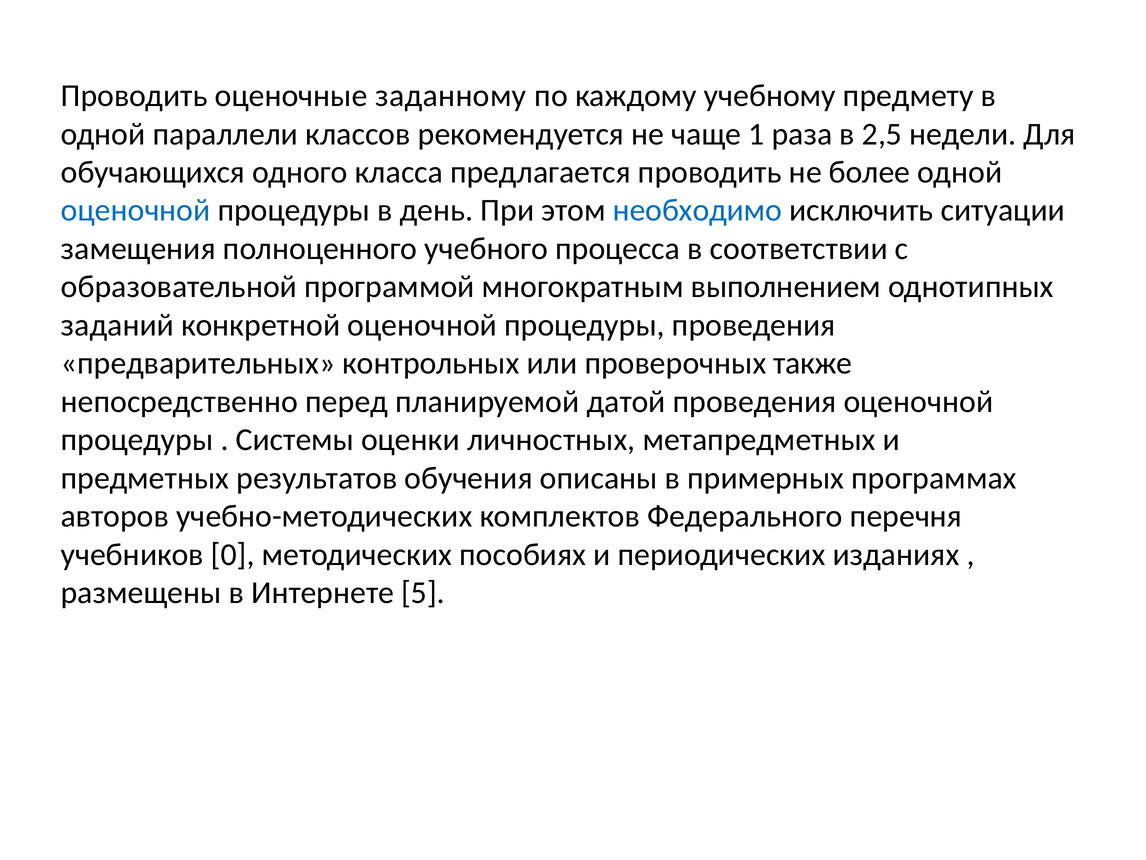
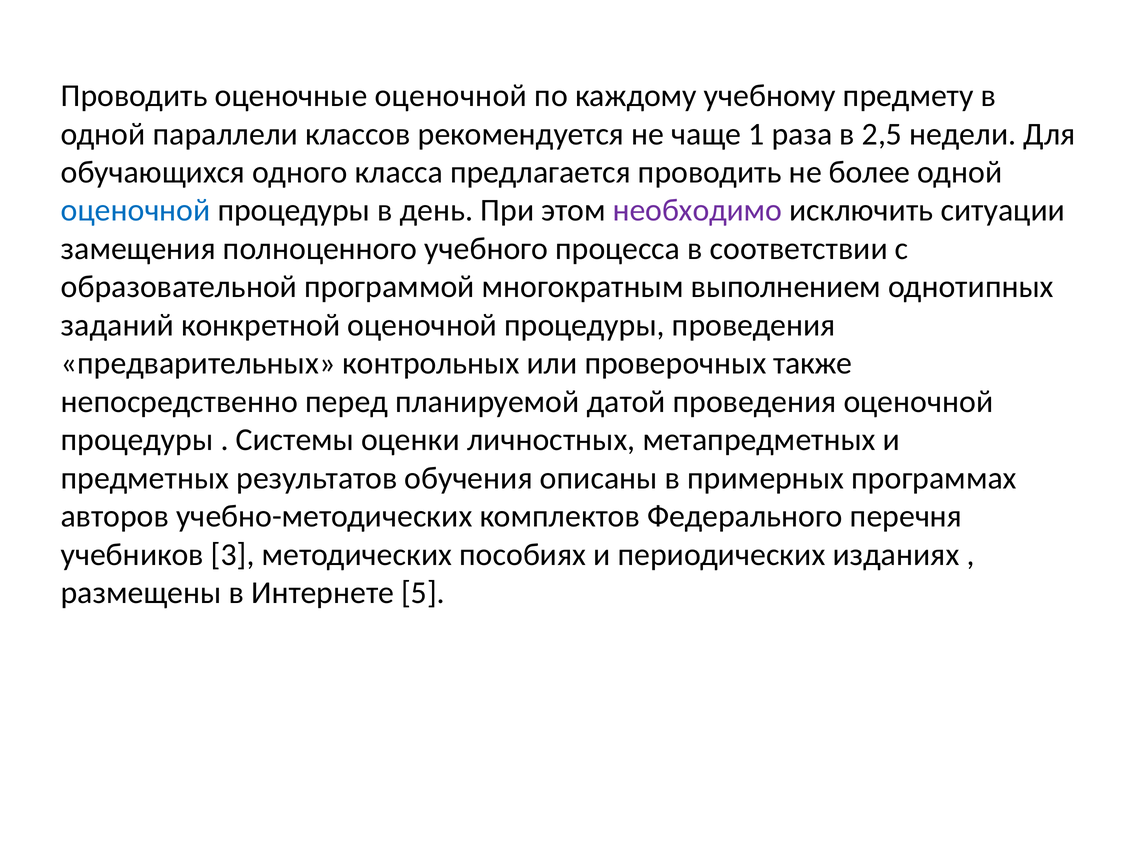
оценочные заданному: заданному -> оценочной
необходимо colour: blue -> purple
0: 0 -> 3
